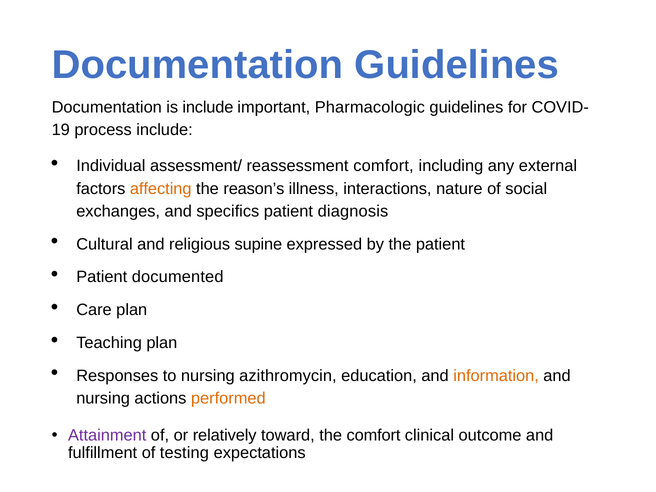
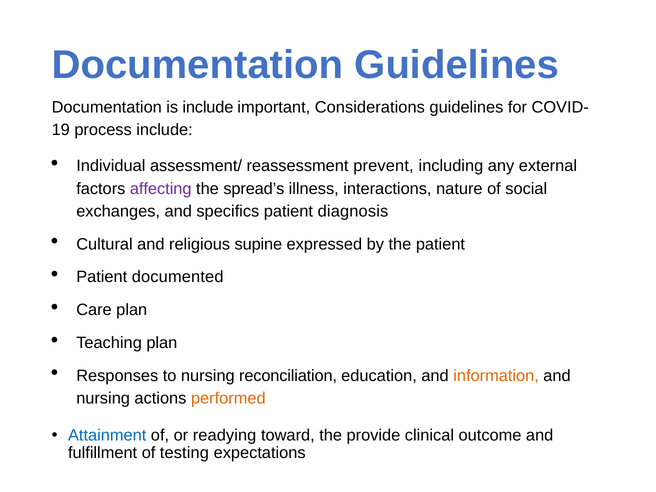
Pharmacologic: Pharmacologic -> Considerations
reassessment comfort: comfort -> prevent
affecting colour: orange -> purple
reason’s: reason’s -> spread’s
azithromycin: azithromycin -> reconciliation
Attainment colour: purple -> blue
relatively: relatively -> readying
the comfort: comfort -> provide
